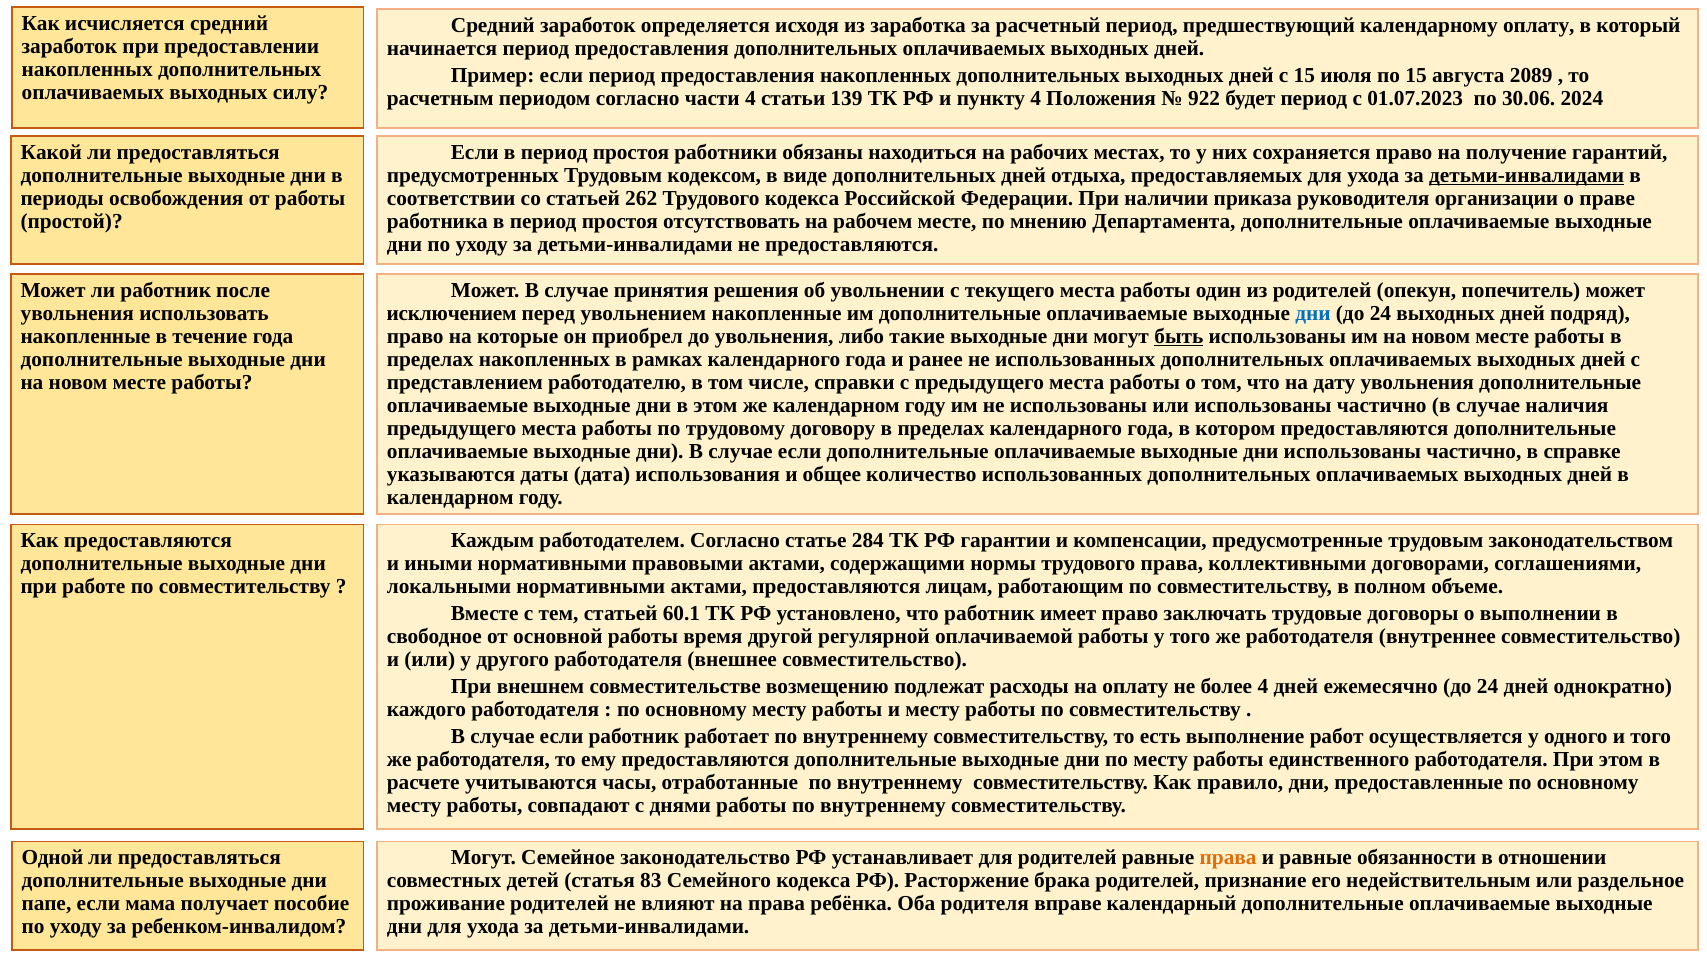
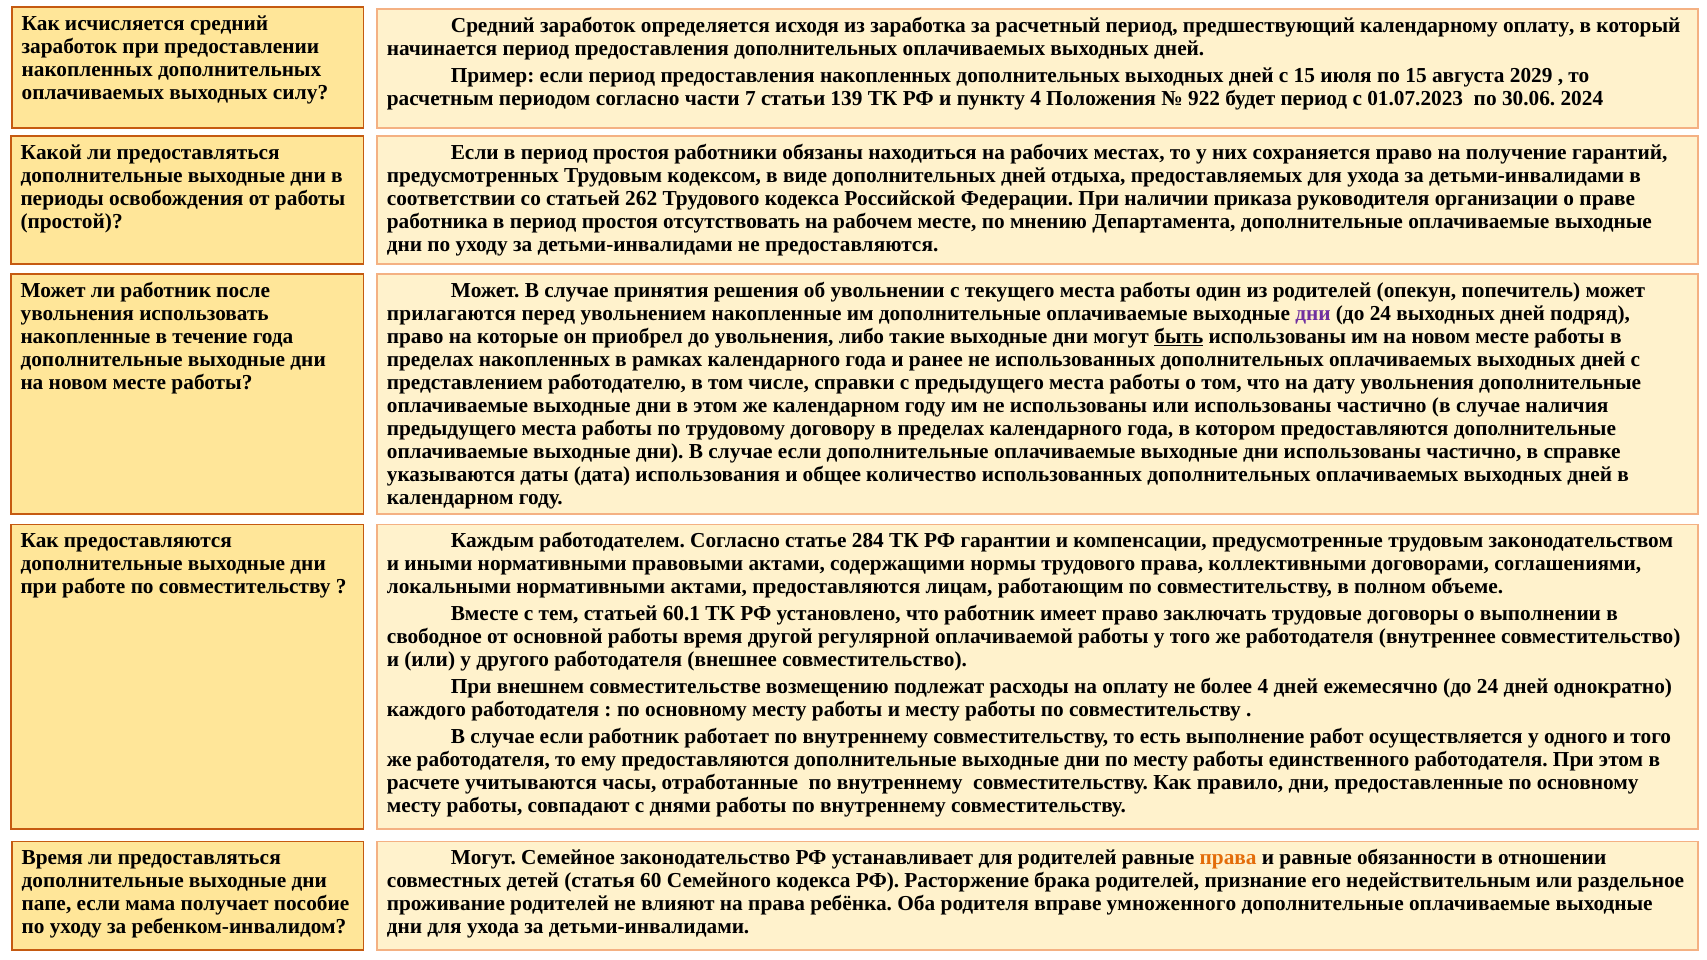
2089: 2089 -> 2029
части 4: 4 -> 7
детьми-инвалидами at (1527, 175) underline: present -> none
исключением: исключением -> прилагаются
дни at (1313, 313) colour: blue -> purple
Одной at (52, 858): Одной -> Время
83: 83 -> 60
календарный: календарный -> умноженного
